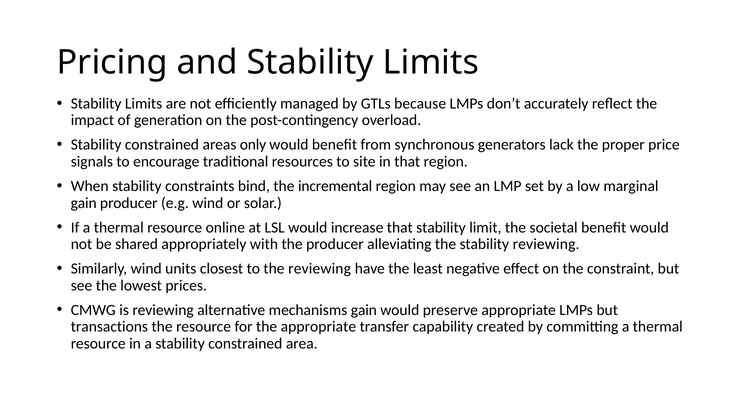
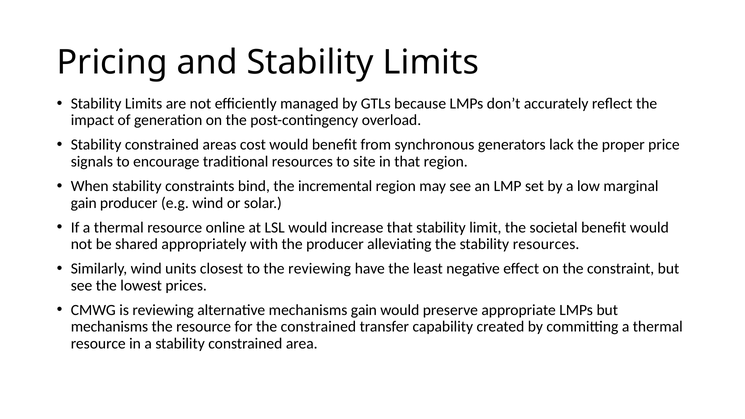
only: only -> cost
stability reviewing: reviewing -> resources
transactions at (109, 327): transactions -> mechanisms
the appropriate: appropriate -> constrained
